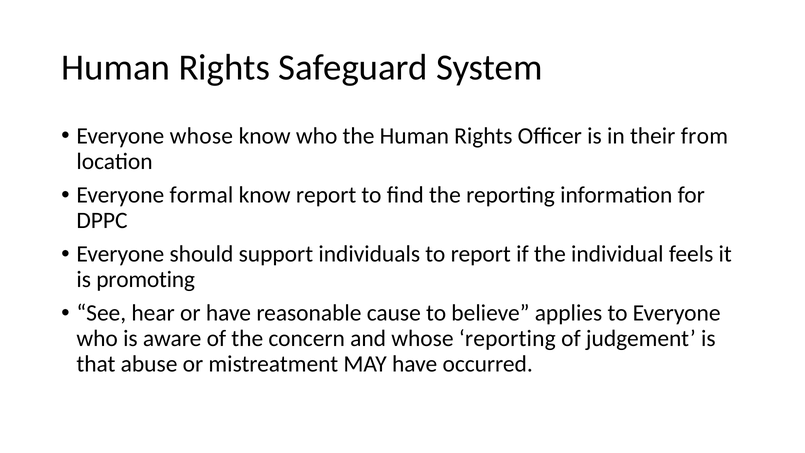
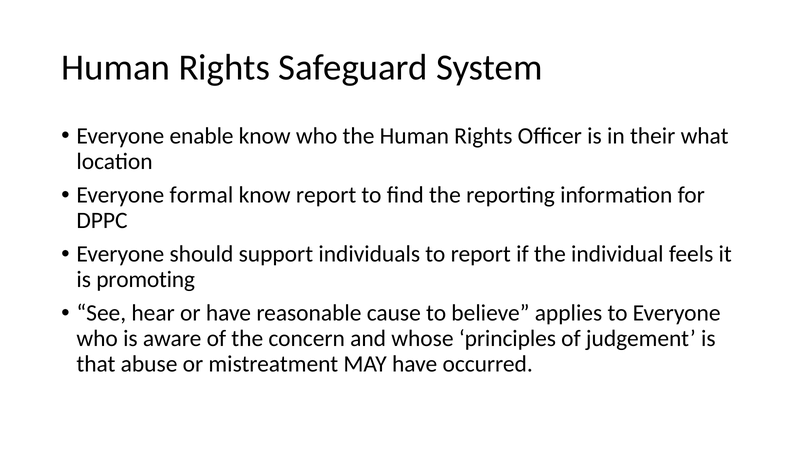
Everyone whose: whose -> enable
from: from -> what
whose reporting: reporting -> principles
